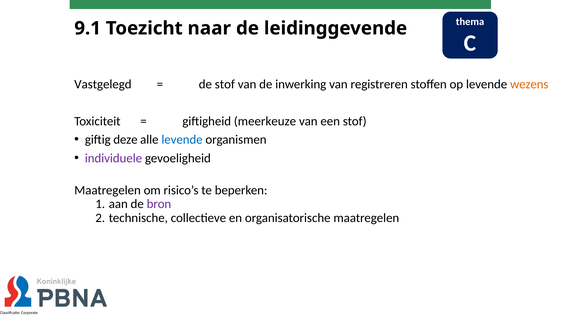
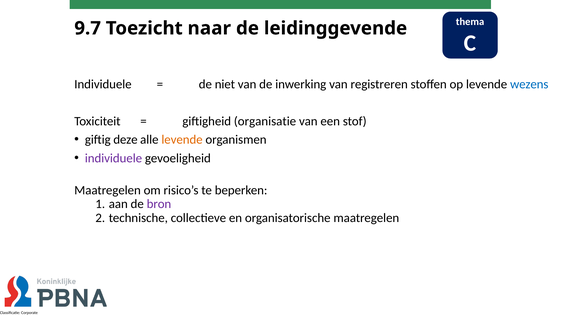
9.1: 9.1 -> 9.7
Vastgelegd at (103, 84): Vastgelegd -> Individuele
de stof: stof -> niet
wezens colour: orange -> blue
meerkeuze: meerkeuze -> organisatie
levende at (182, 140) colour: blue -> orange
